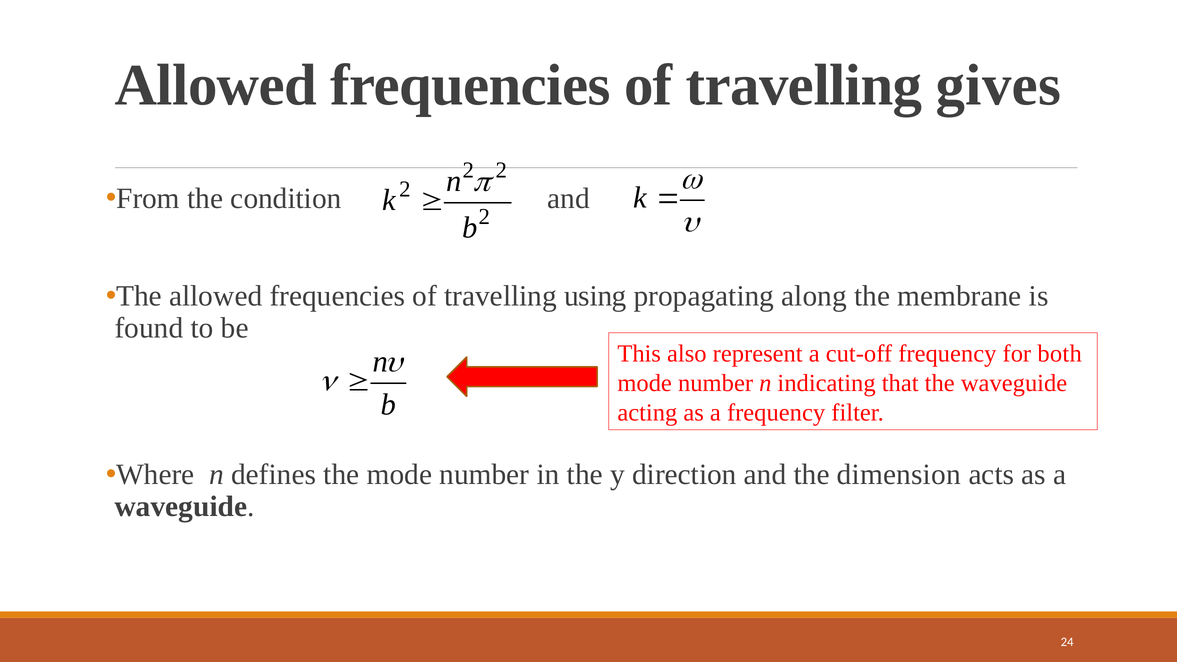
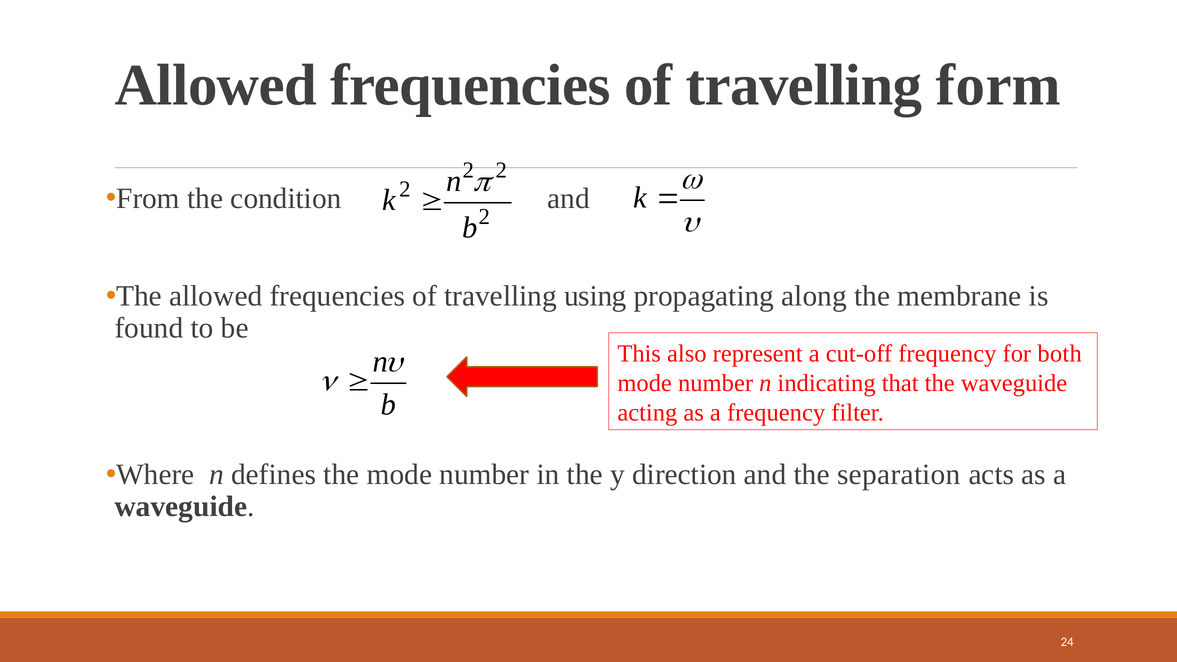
gives: gives -> form
dimension: dimension -> separation
